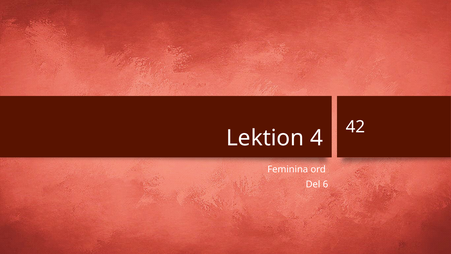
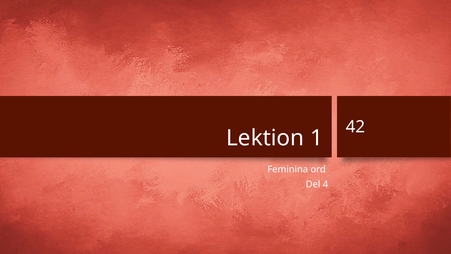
4: 4 -> 1
6: 6 -> 4
